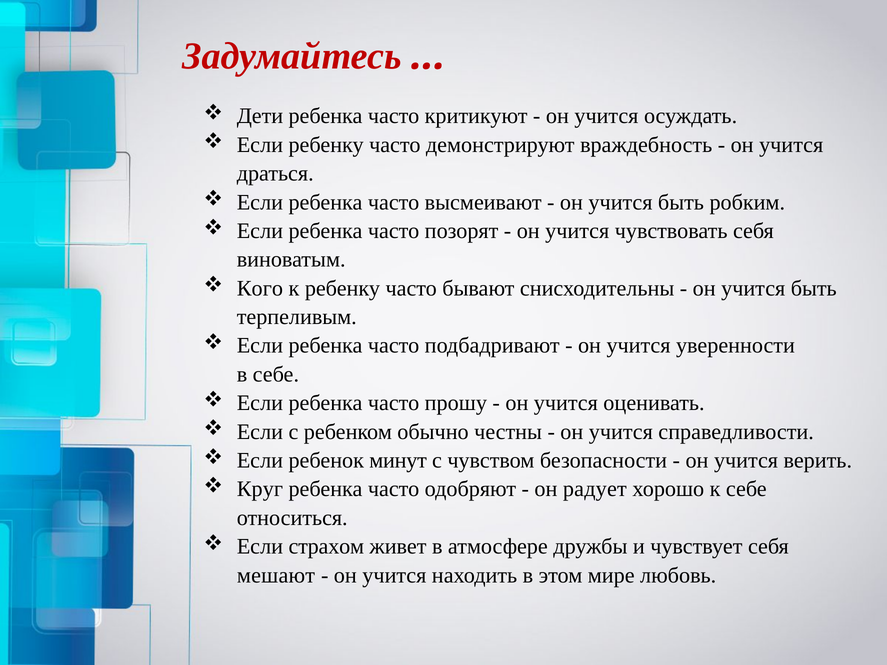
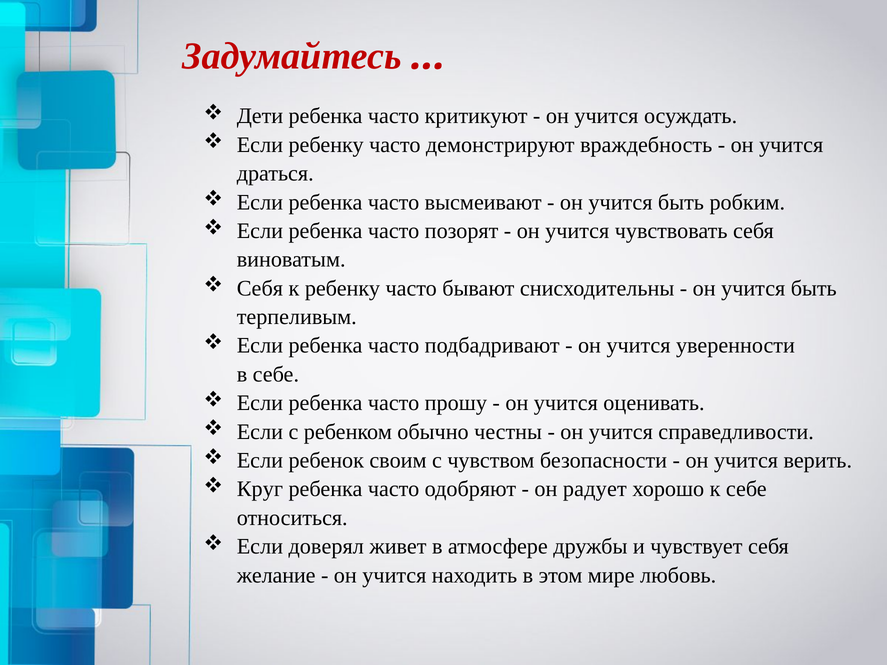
Кого at (260, 288): Кого -> Себя
минут: минут -> своим
страхом: страхом -> доверял
мешают: мешают -> желание
